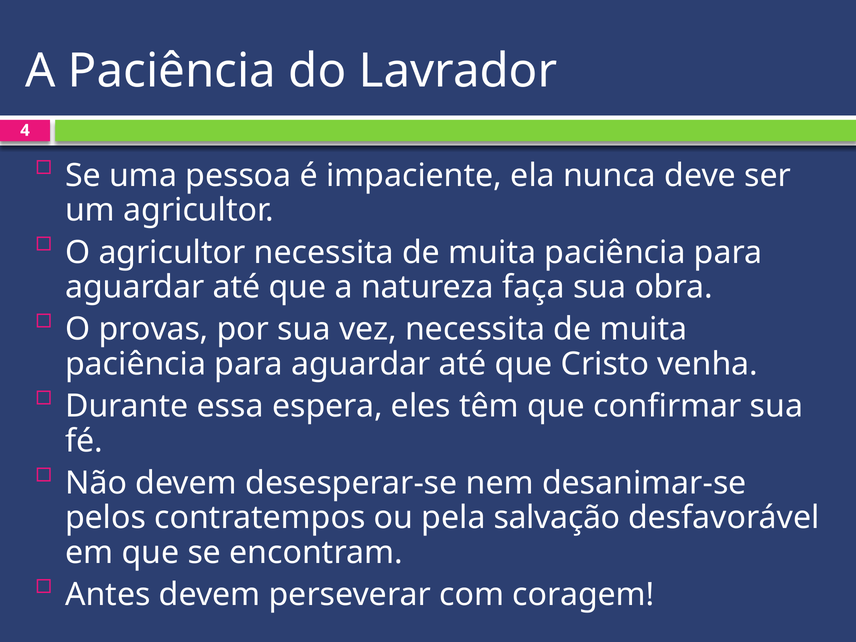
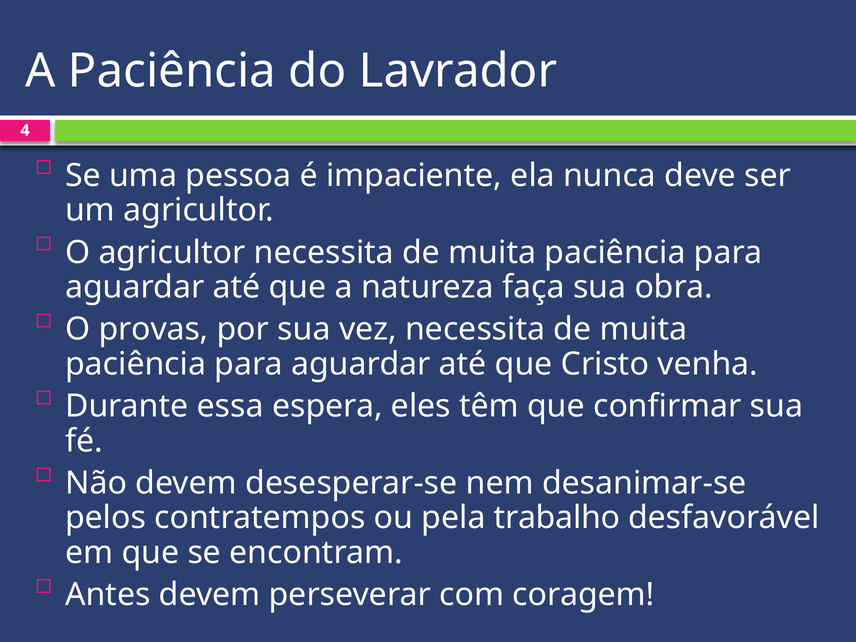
salvação: salvação -> trabalho
